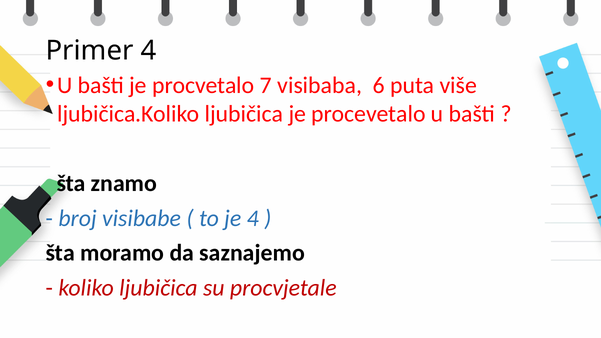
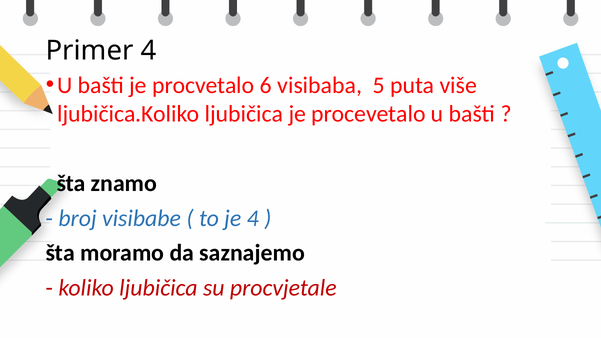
7: 7 -> 6
6: 6 -> 5
